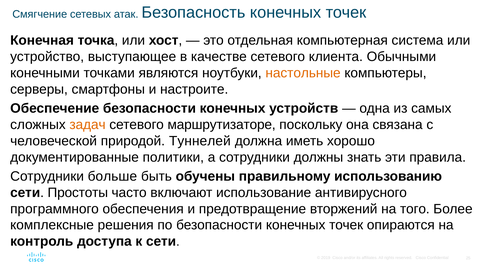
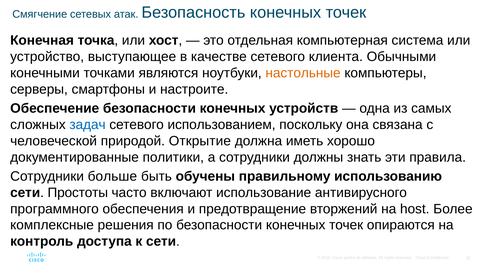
задач colour: orange -> blue
маршрутизаторе: маршрутизаторе -> использованием
Туннелей: Туннелей -> Открытие
того: того -> host
